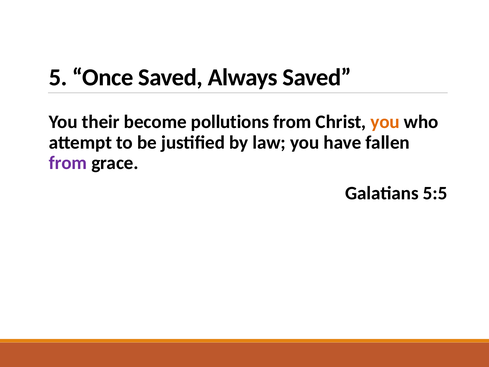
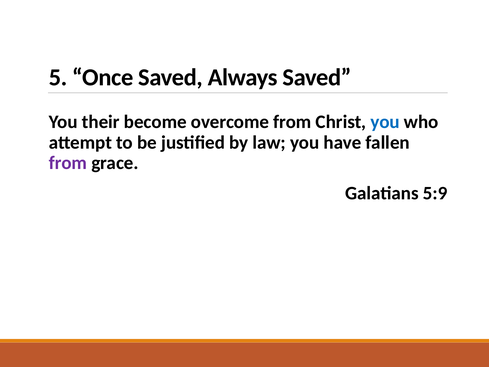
pollutions: pollutions -> overcome
you at (385, 122) colour: orange -> blue
5:5: 5:5 -> 5:9
